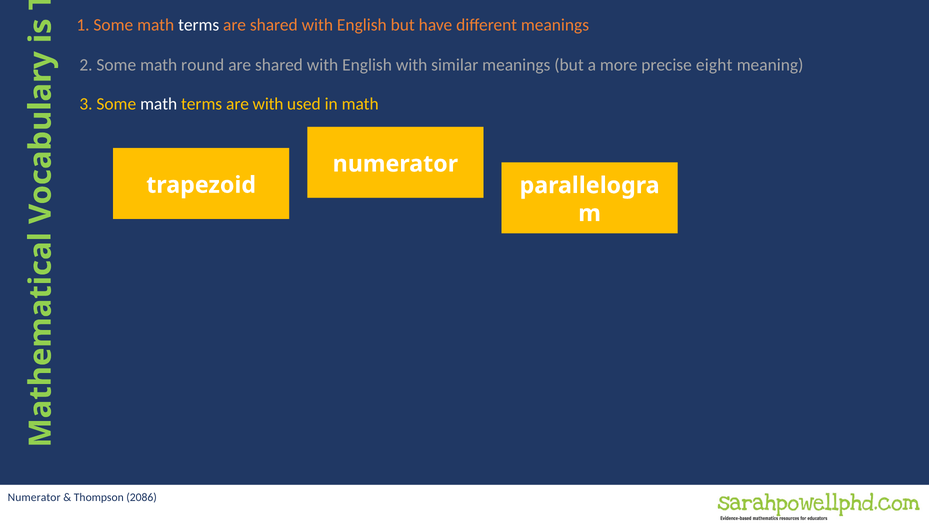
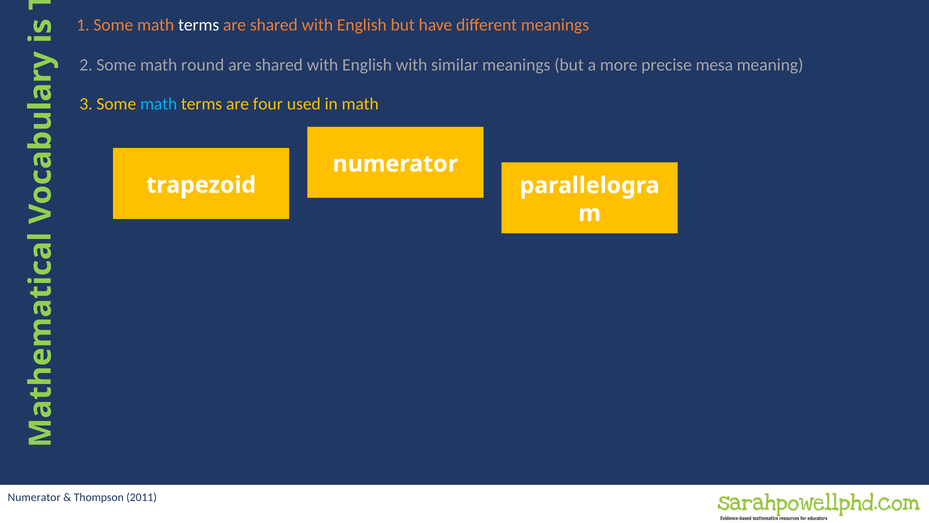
eight: eight -> mesa
math at (159, 104) colour: white -> light blue
are with: with -> four
2086: 2086 -> 2011
